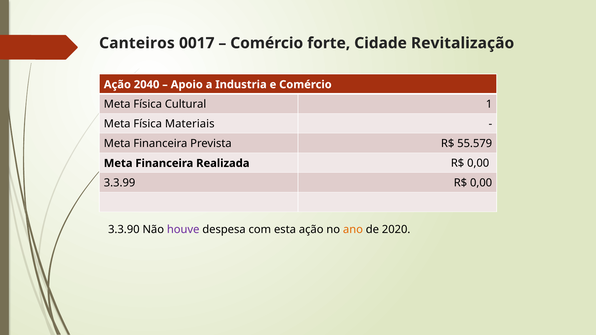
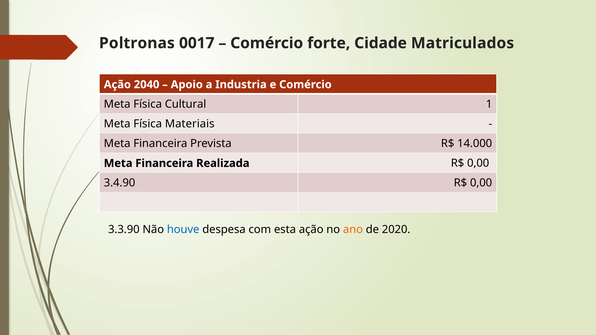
Canteiros: Canteiros -> Poltronas
Revitalização: Revitalização -> Matriculados
55.579: 55.579 -> 14.000
3.3.99: 3.3.99 -> 3.4.90
houve colour: purple -> blue
